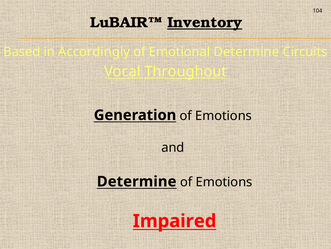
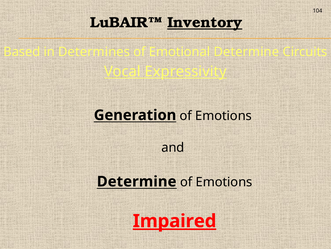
Accordingly: Accordingly -> Determines
Throughout: Throughout -> Expressivity
Impaired underline: none -> present
